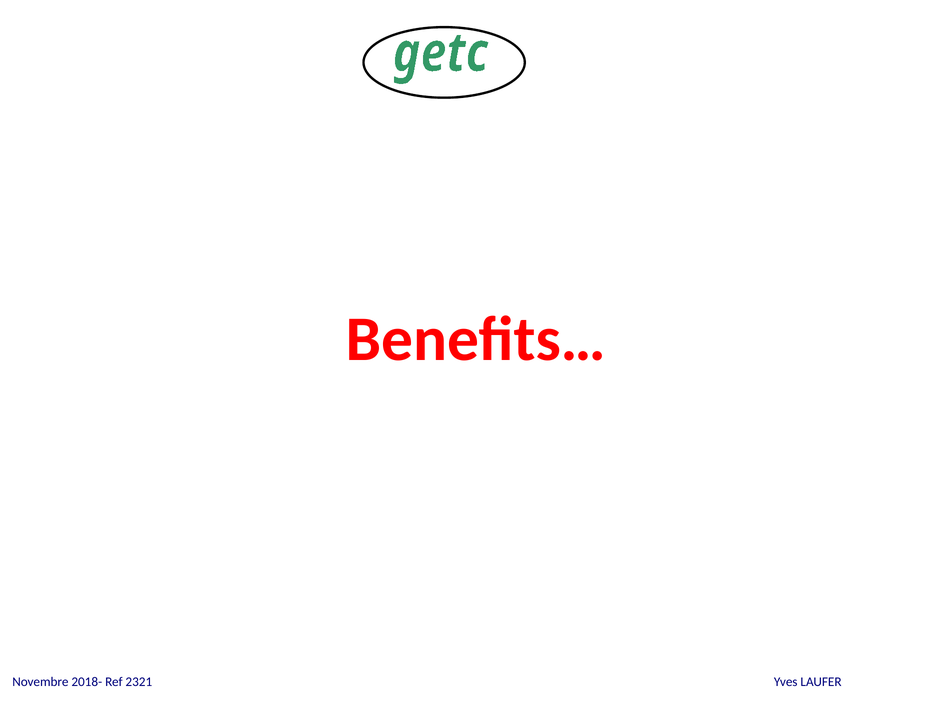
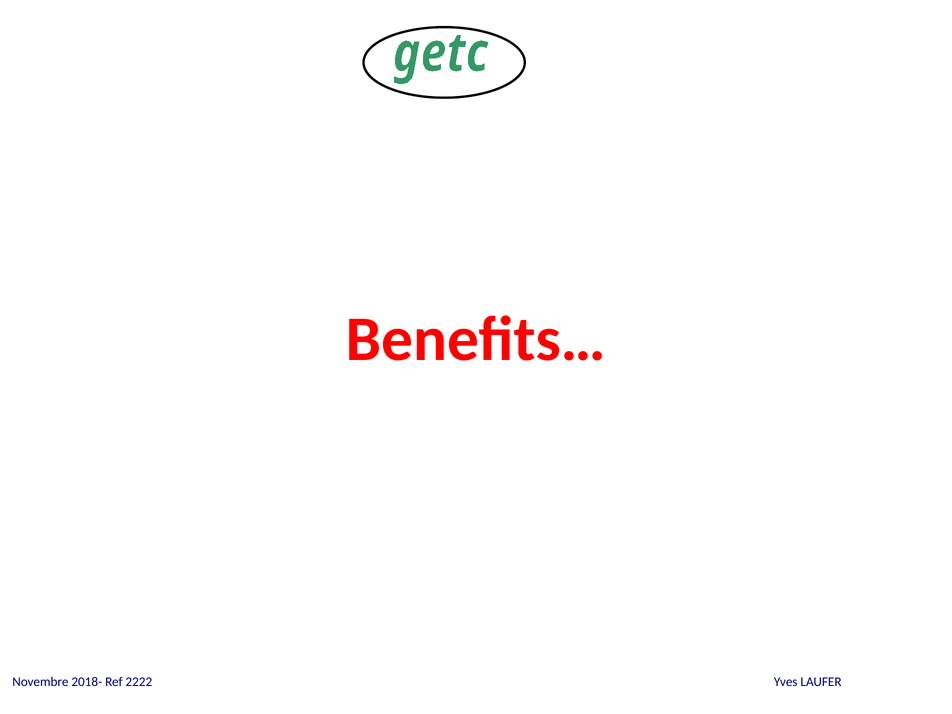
2321: 2321 -> 2222
